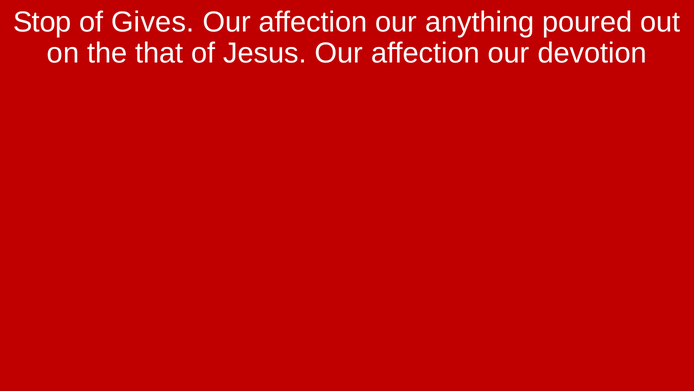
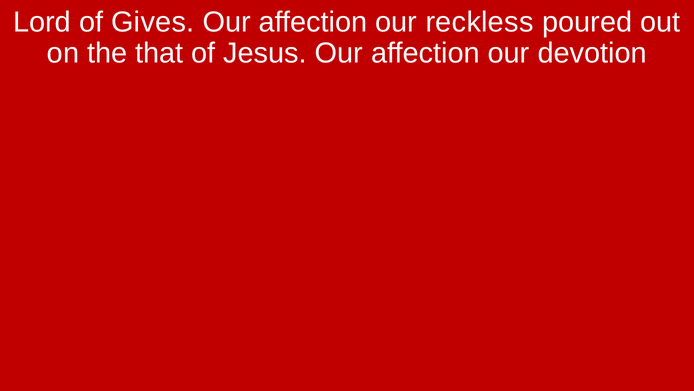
Stop: Stop -> Lord
anything: anything -> reckless
